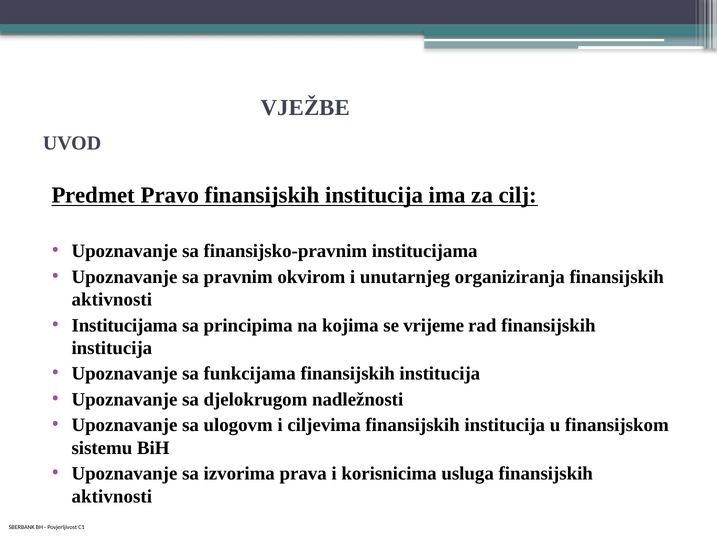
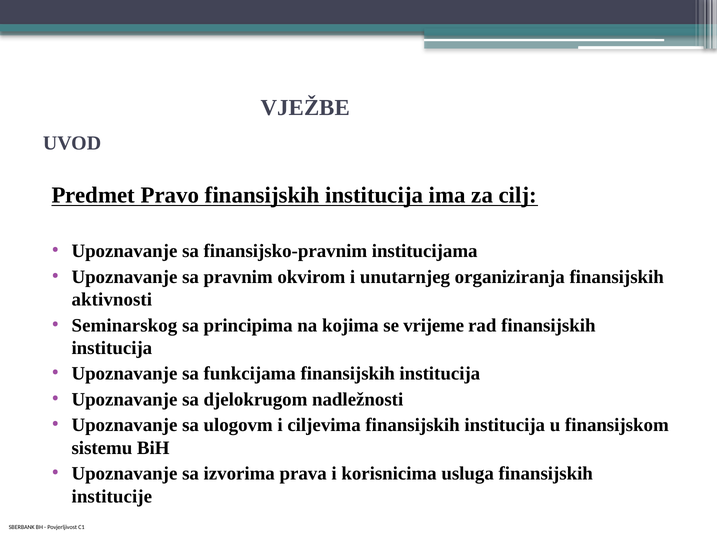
Institucijama at (125, 325): Institucijama -> Seminarskog
aktivnosti at (112, 496): aktivnosti -> institucije
